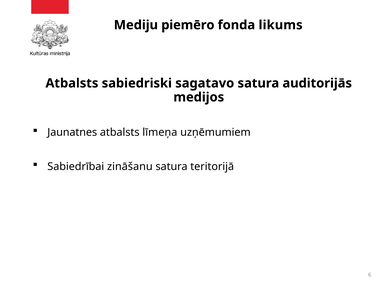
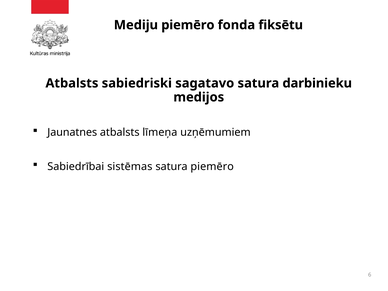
likums: likums -> fiksētu
auditorijās: auditorijās -> darbinieku
zināšanu: zināšanu -> sistēmas
satura teritorijā: teritorijā -> piemēro
